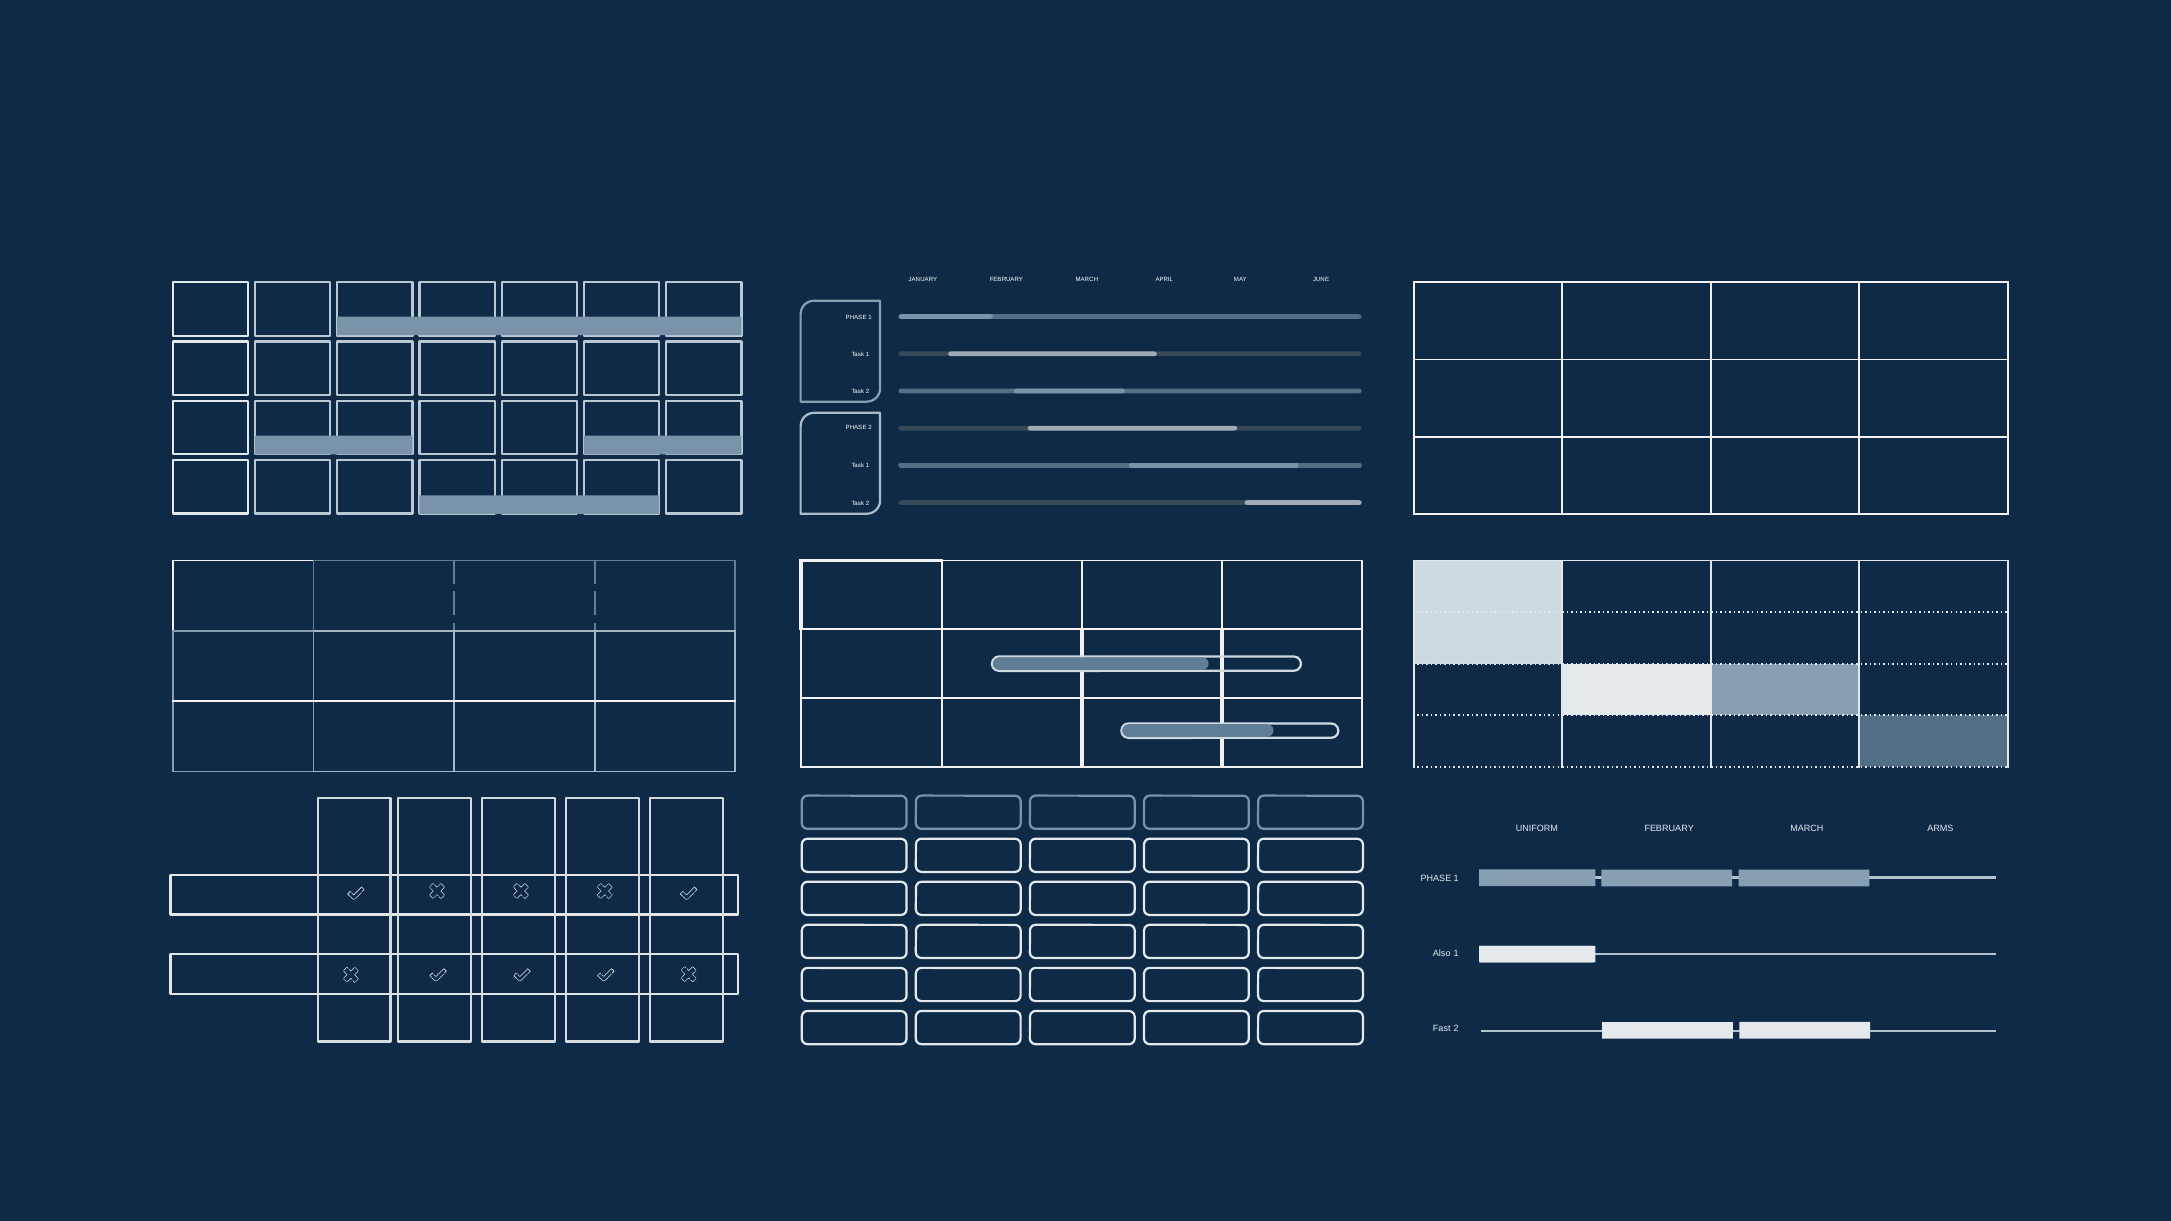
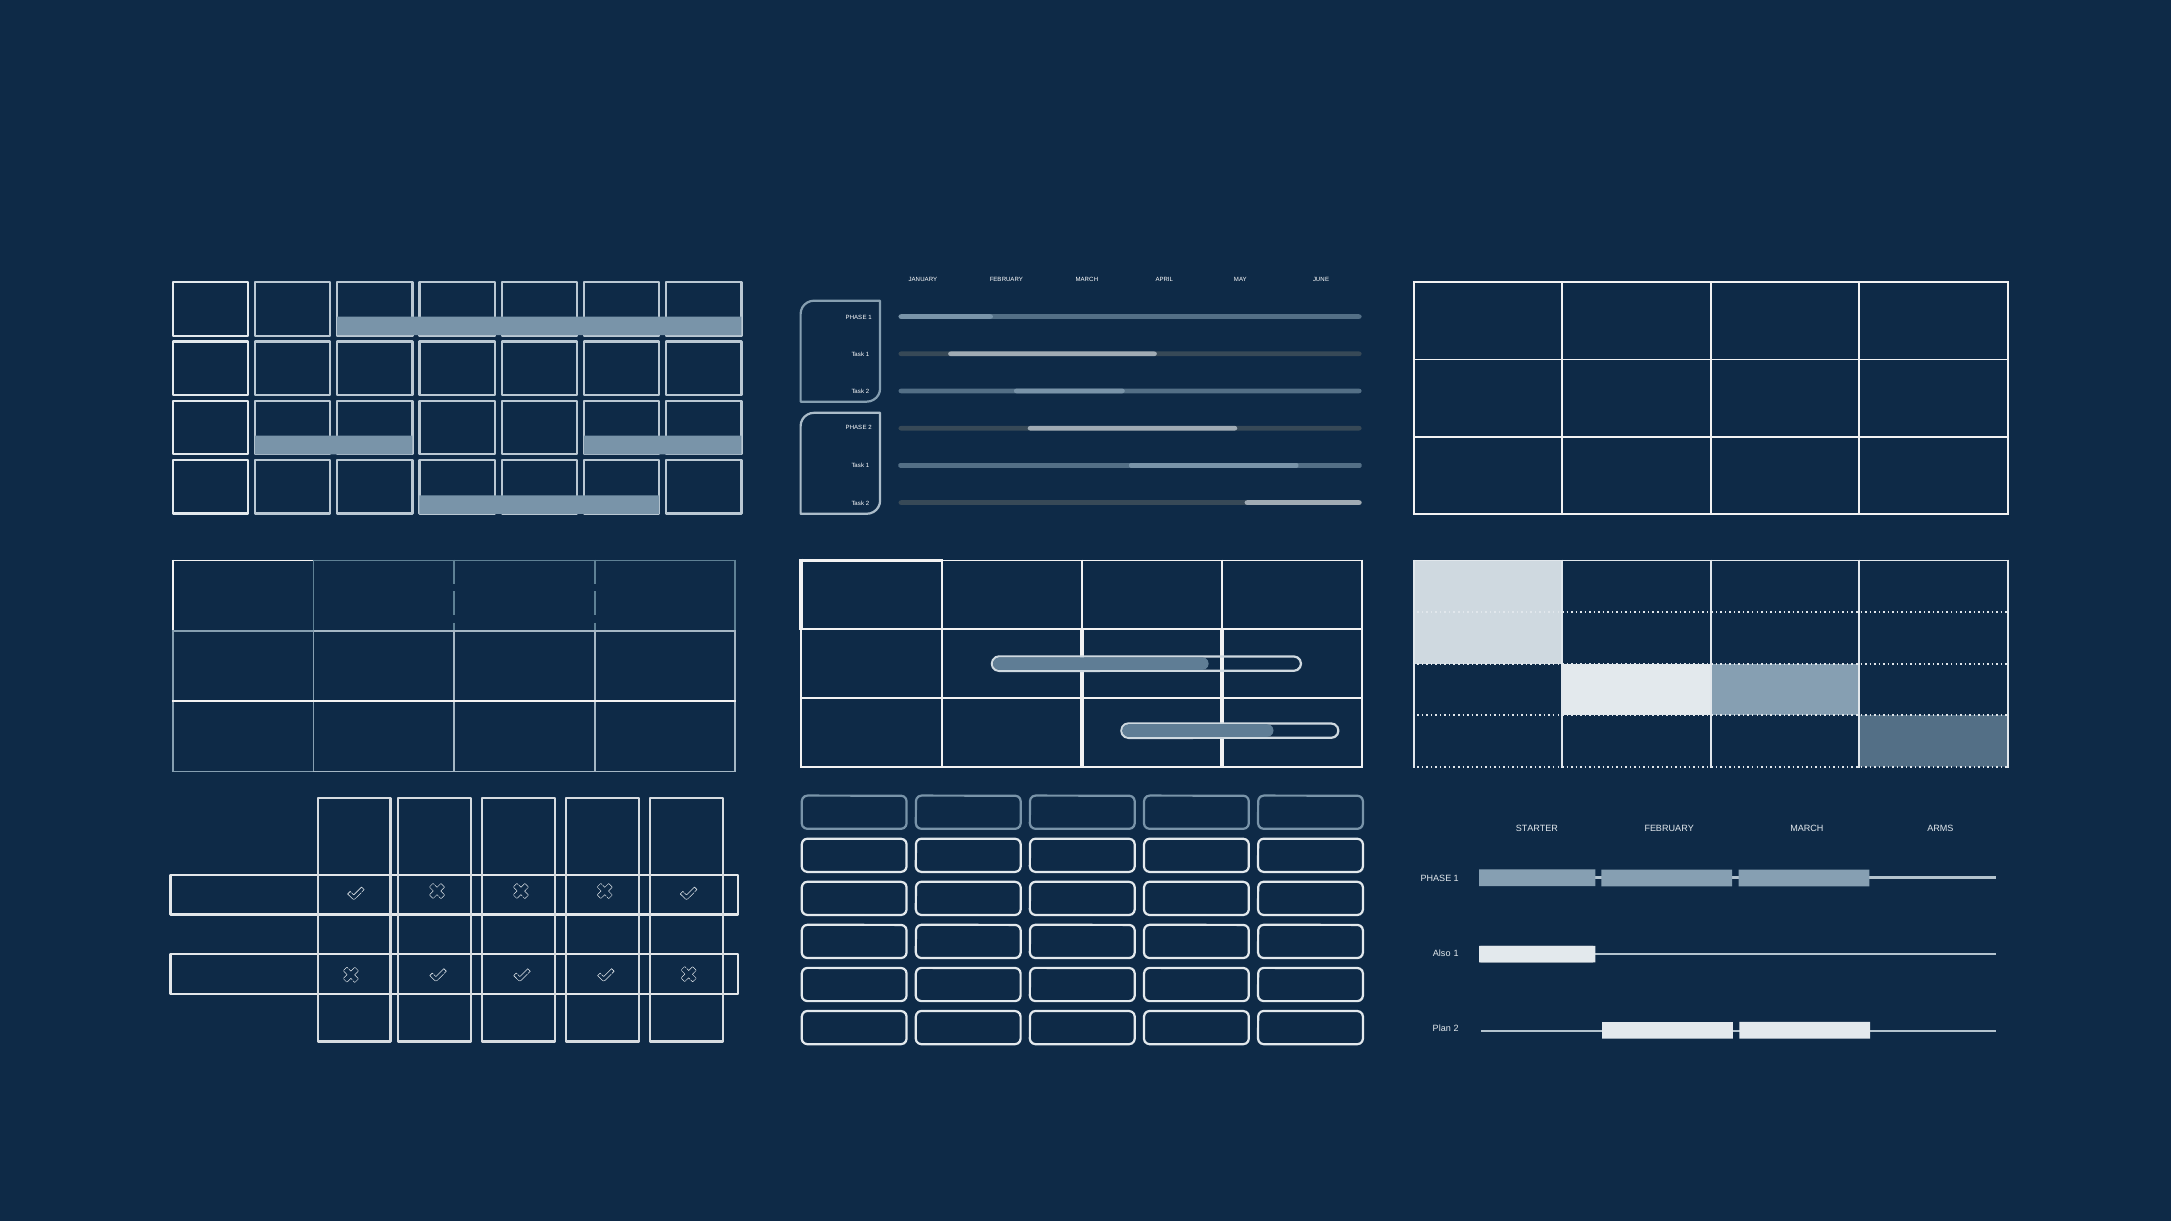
UNIFORM: UNIFORM -> STARTER
Fast: Fast -> Plan
